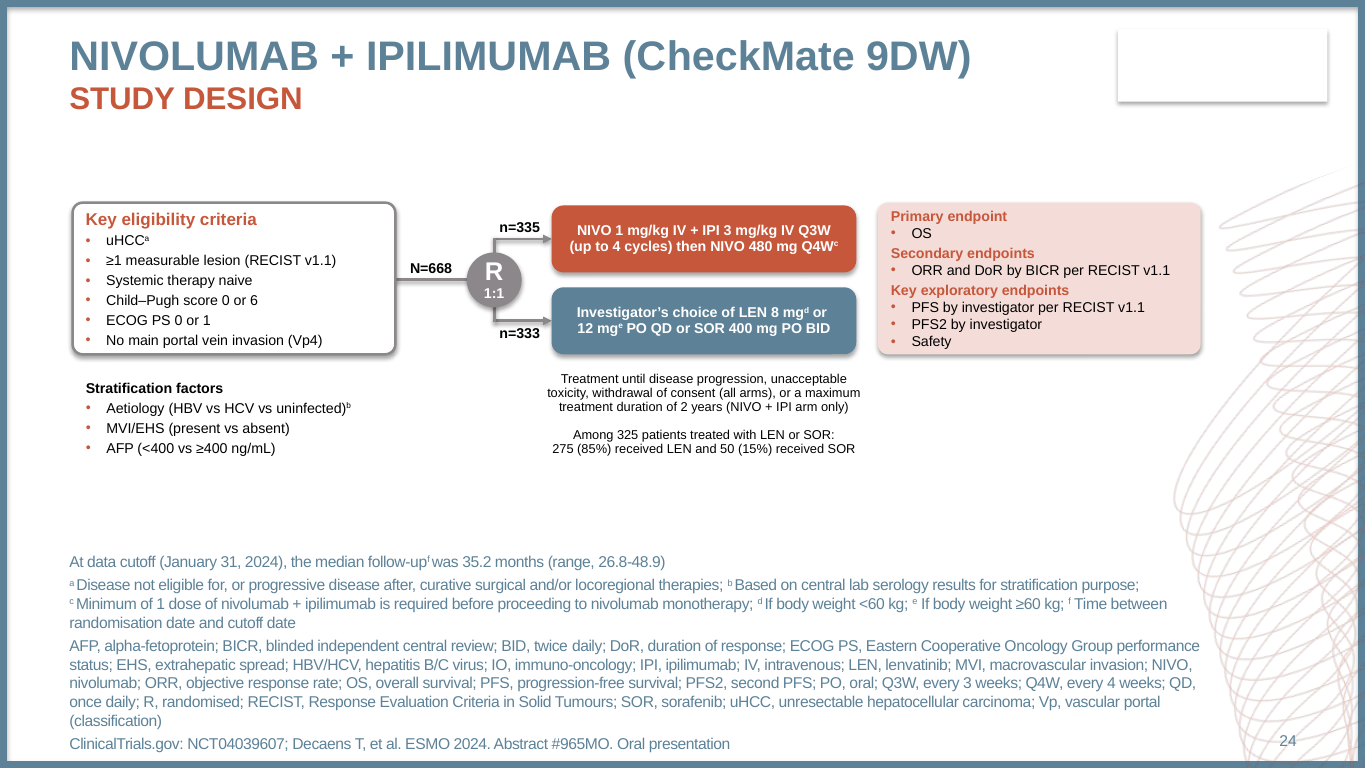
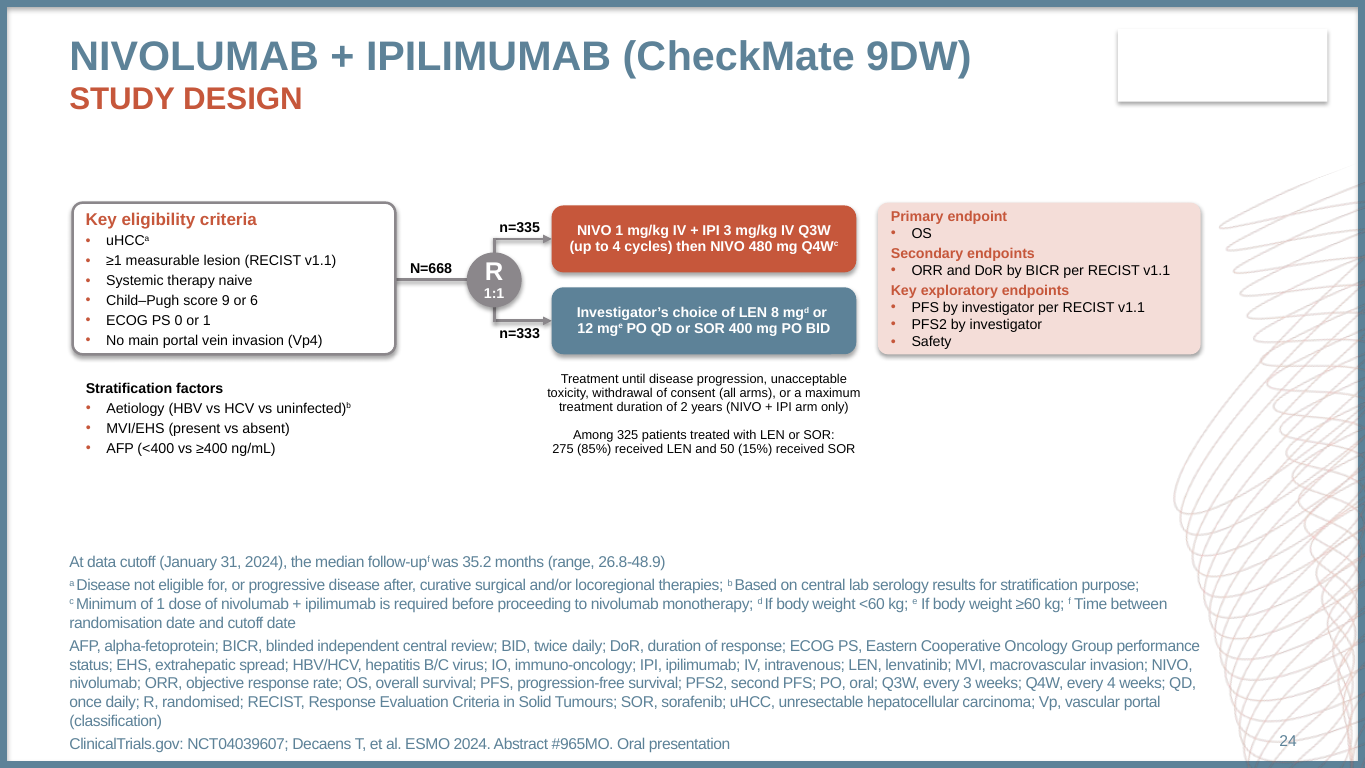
score 0: 0 -> 9
